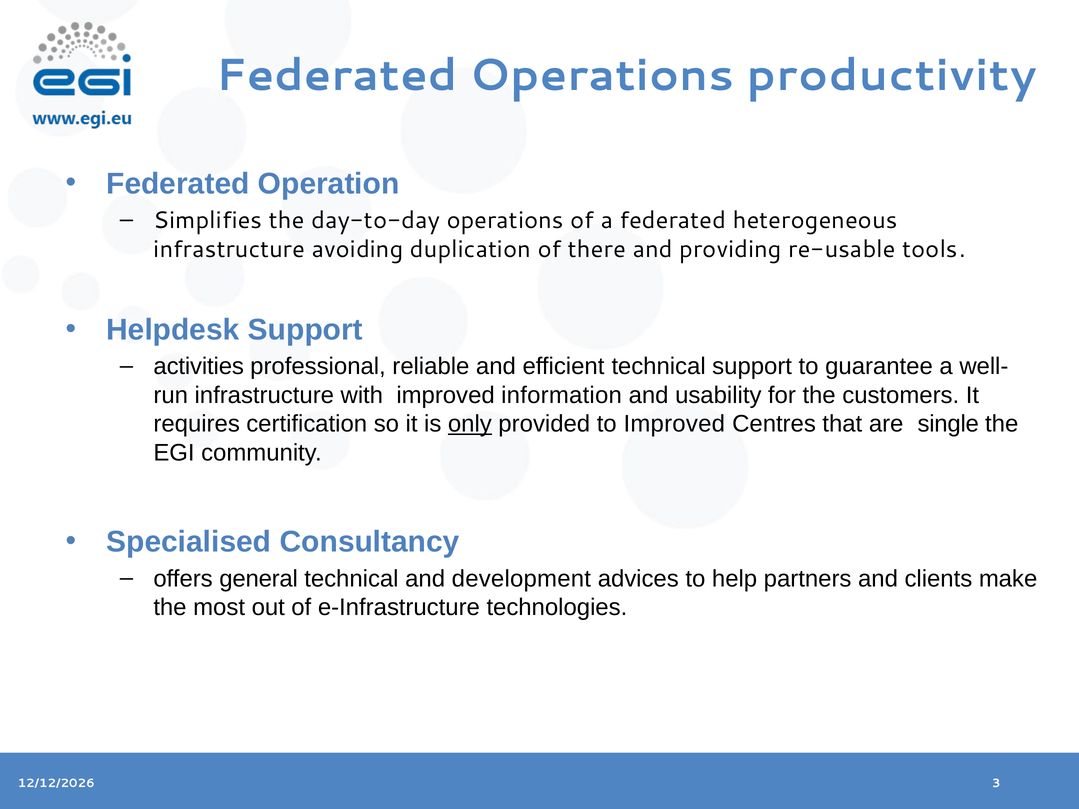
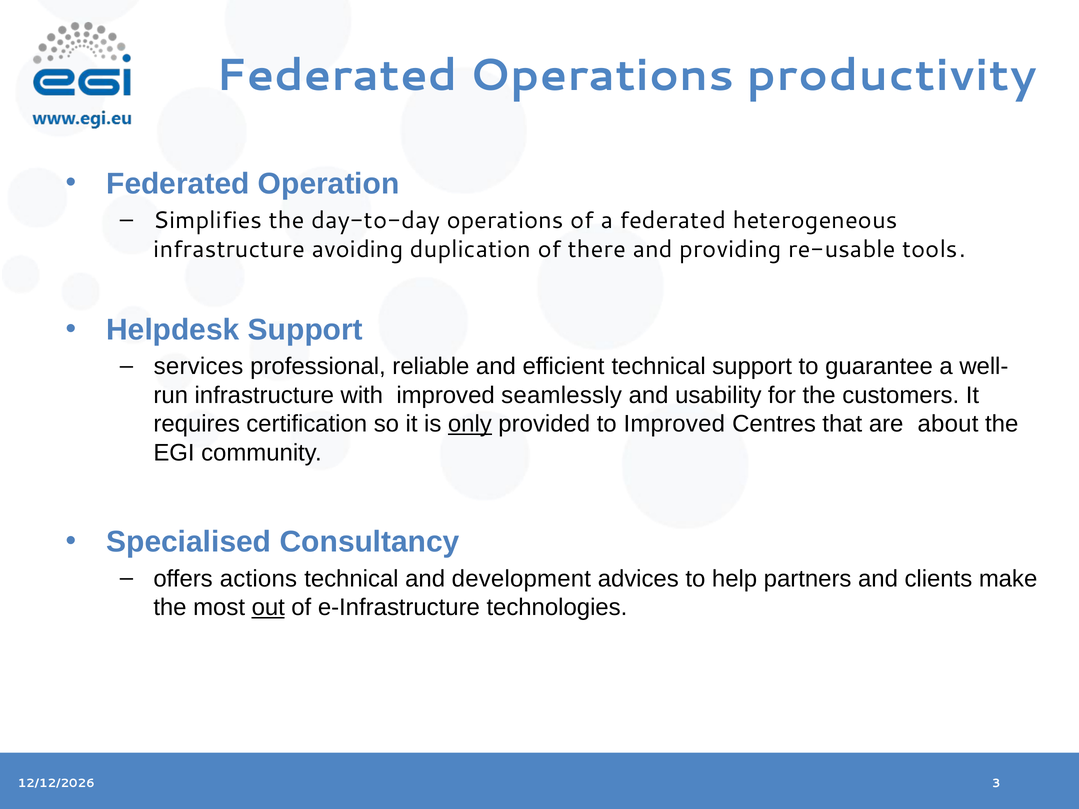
activities: activities -> services
information: information -> seamlessly
single: single -> about
general: general -> actions
out underline: none -> present
